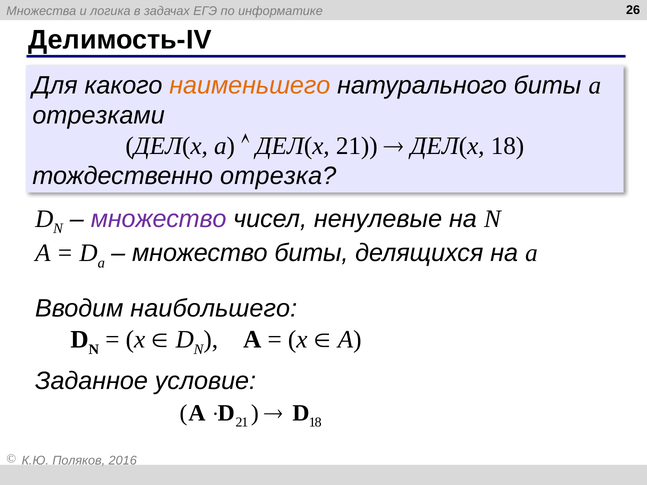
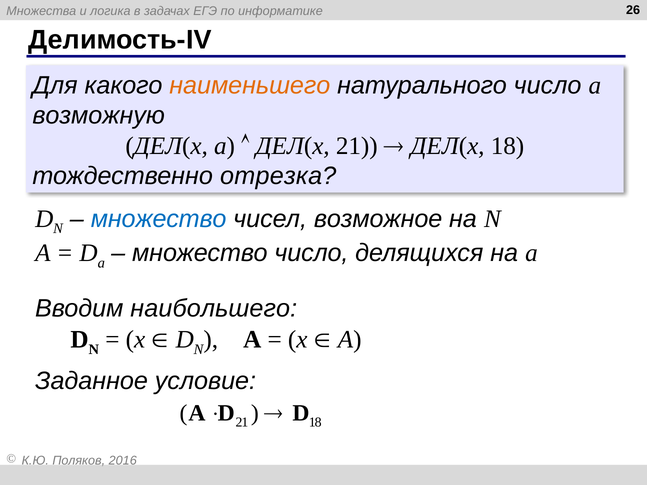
натурального биты: биты -> число
отрезками: отрезками -> возможную
множество at (159, 219) colour: purple -> blue
ненулевые: ненулевые -> возможное
множество биты: биты -> число
